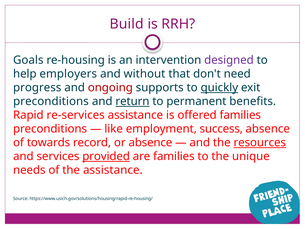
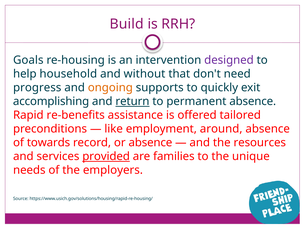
employers: employers -> household
ongoing colour: red -> orange
quickly underline: present -> none
preconditions at (51, 101): preconditions -> accomplishing
permanent benefits: benefits -> absence
re-services: re-services -> re-benefits
offered families: families -> tailored
success: success -> around
resources underline: present -> none
the assistance: assistance -> employers
